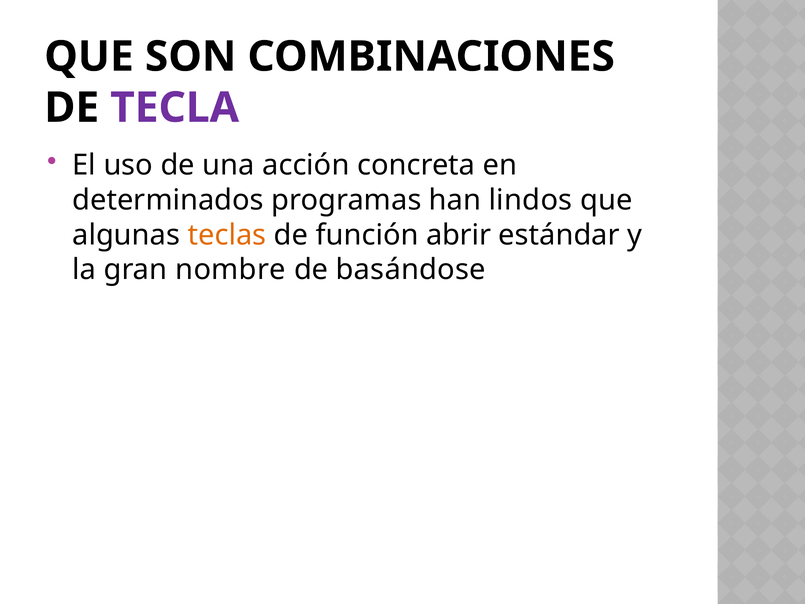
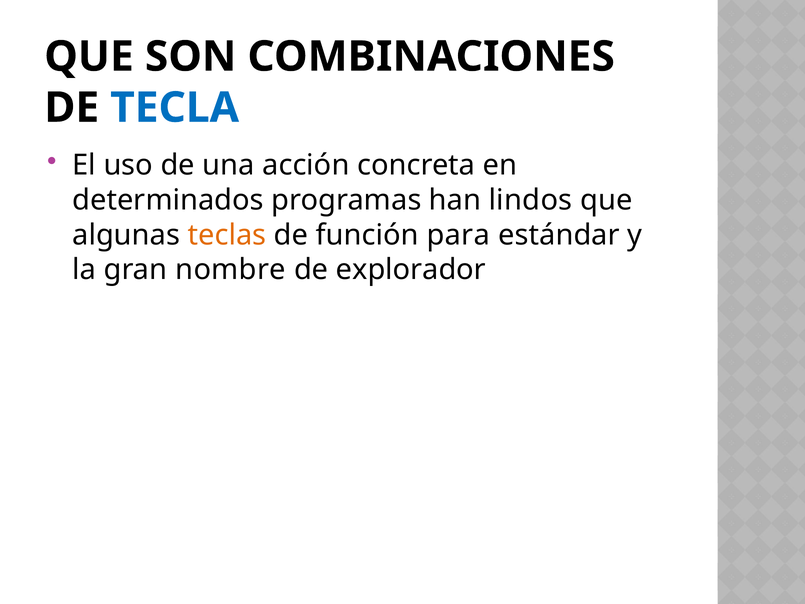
TECLA colour: purple -> blue
abrir: abrir -> para
basándose: basándose -> explorador
